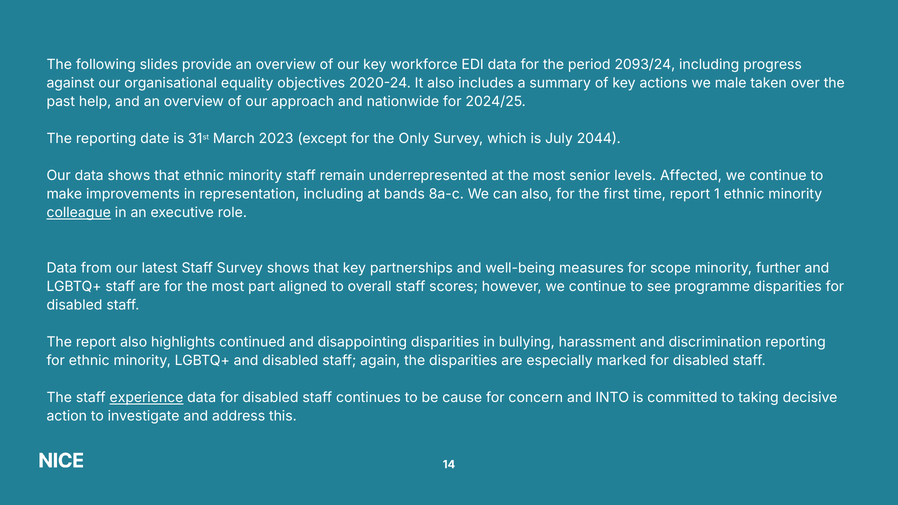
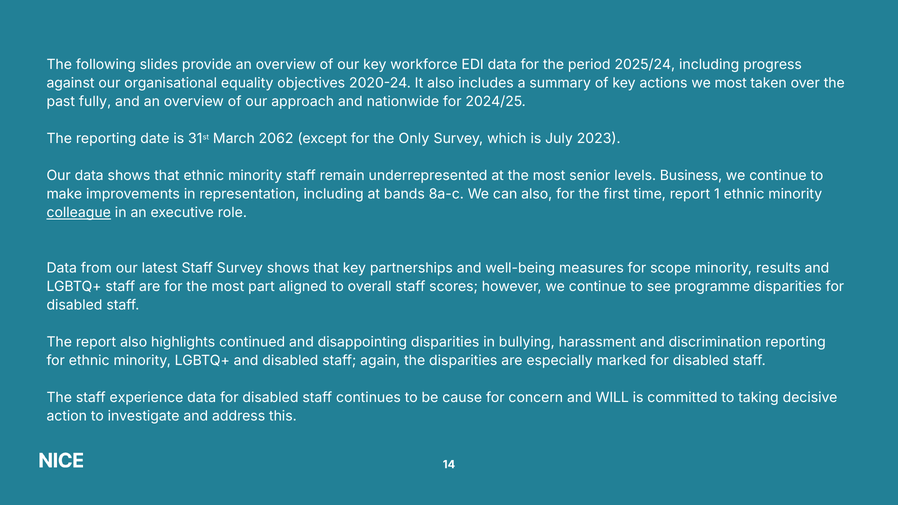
2093/24: 2093/24 -> 2025/24
we male: male -> most
help: help -> fully
2023: 2023 -> 2062
2044: 2044 -> 2023
Affected: Affected -> Business
further: further -> results
experience underline: present -> none
INTO: INTO -> WILL
